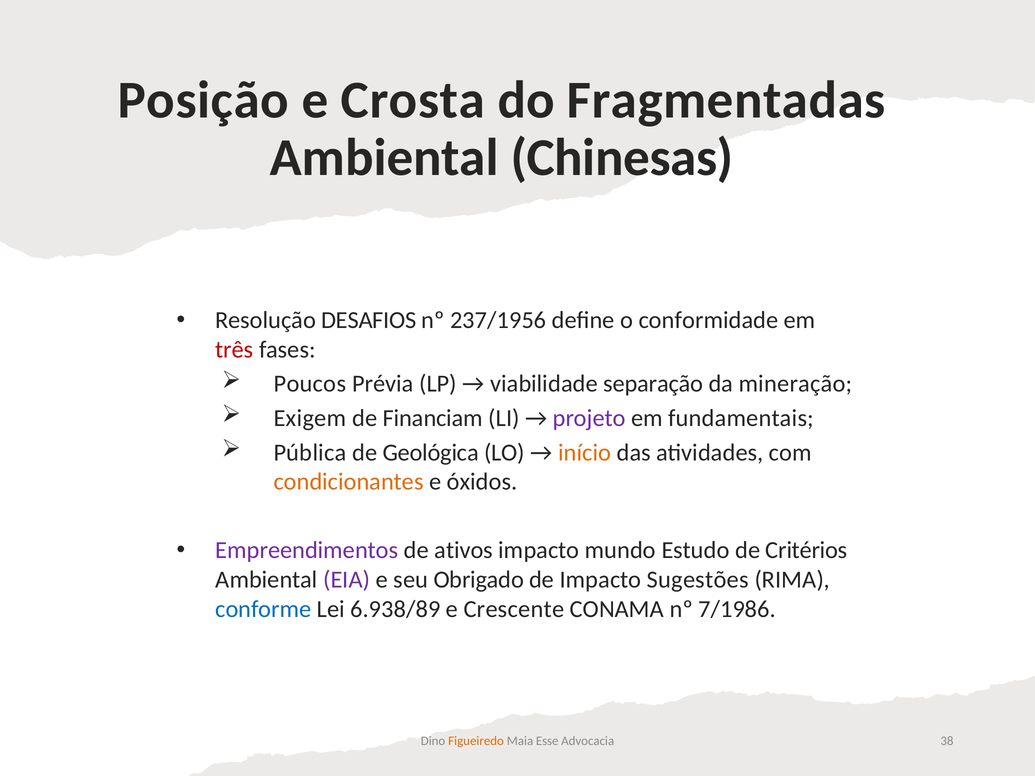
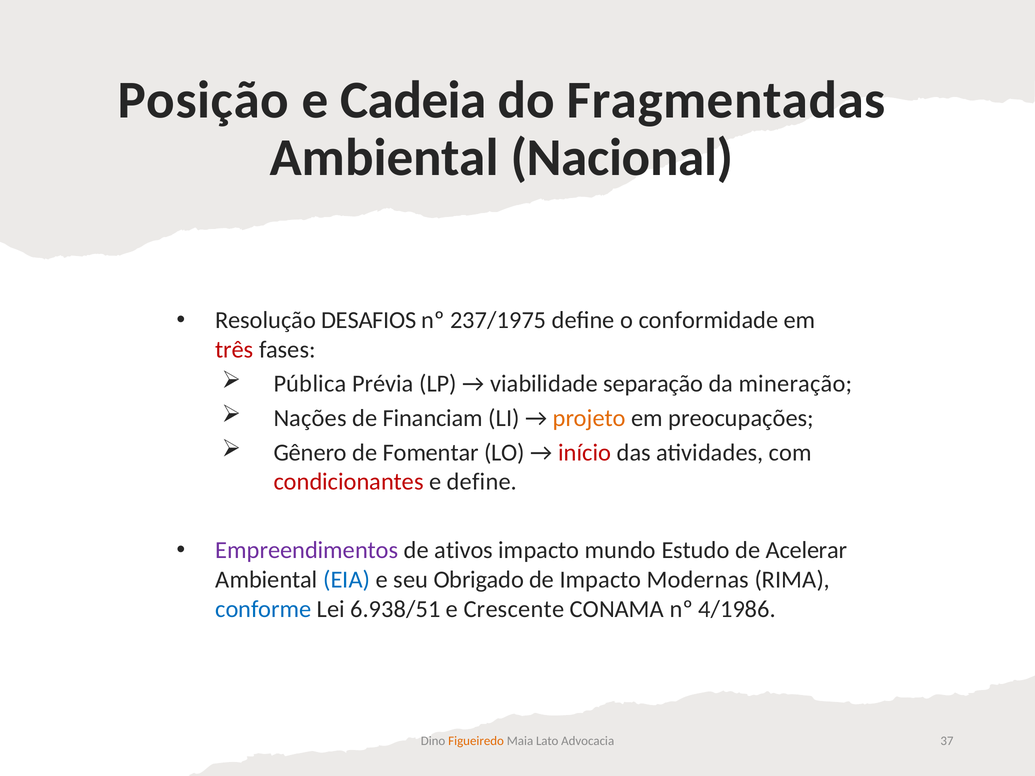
Crosta: Crosta -> Cadeia
Chinesas: Chinesas -> Nacional
237/1956: 237/1956 -> 237/1975
Poucos: Poucos -> Pública
Exigem: Exigem -> Nações
projeto colour: purple -> orange
fundamentais: fundamentais -> preocupações
Pública: Pública -> Gênero
Geológica: Geológica -> Fomentar
início colour: orange -> red
condicionantes colour: orange -> red
e óxidos: óxidos -> define
Critérios: Critérios -> Acelerar
EIA colour: purple -> blue
Sugestões: Sugestões -> Modernas
6.938/89: 6.938/89 -> 6.938/51
7/1986: 7/1986 -> 4/1986
Esse: Esse -> Lato
38: 38 -> 37
